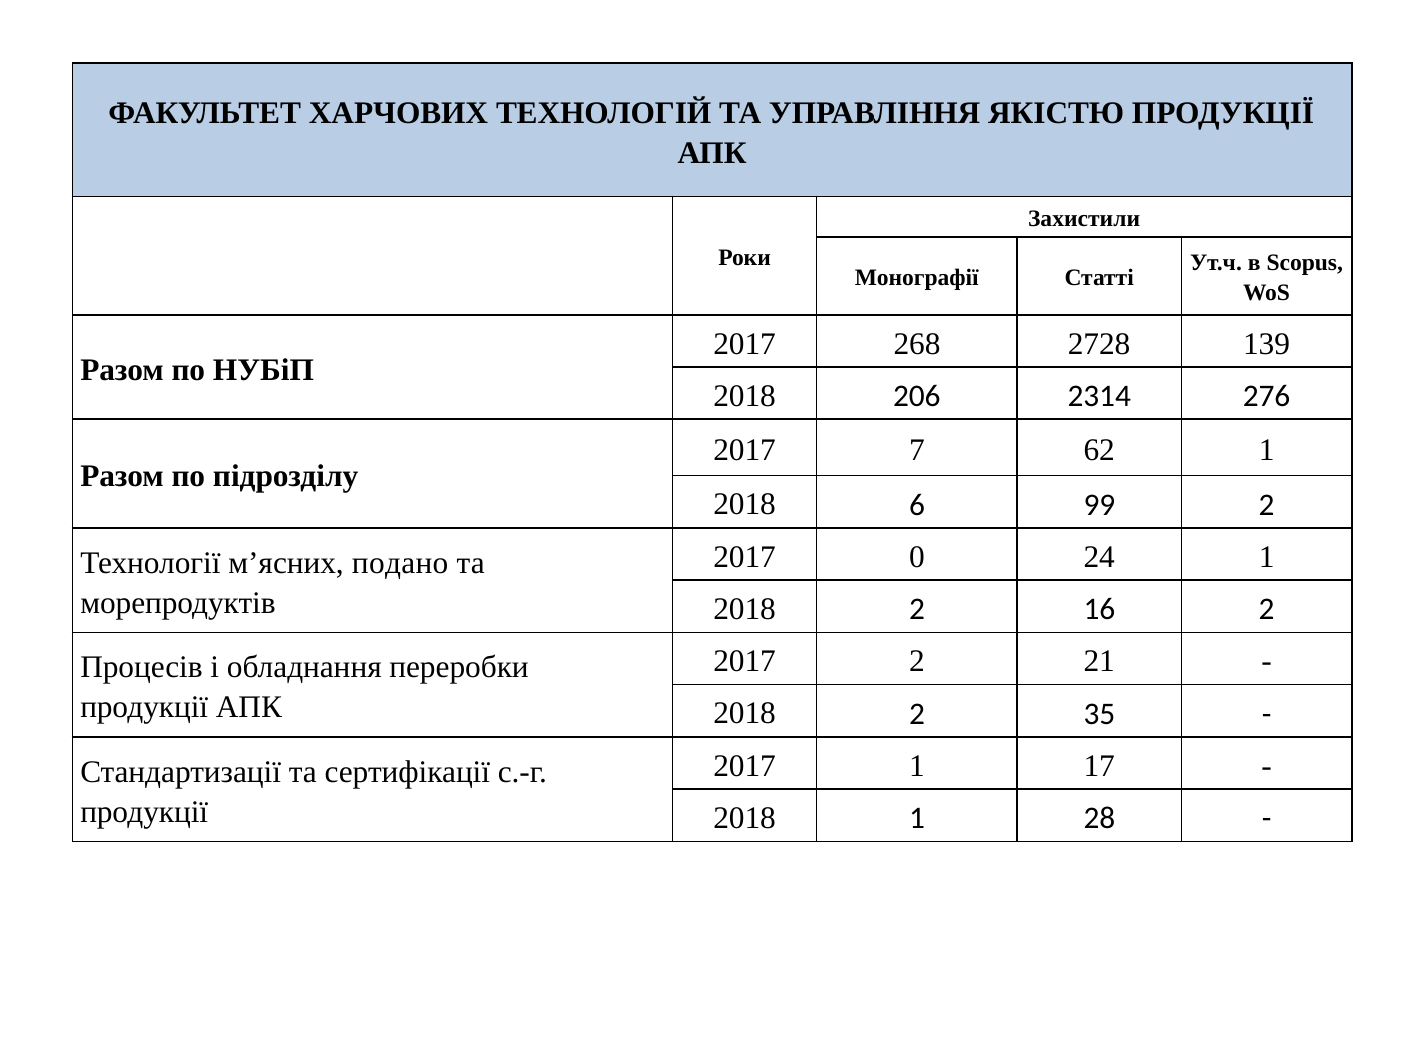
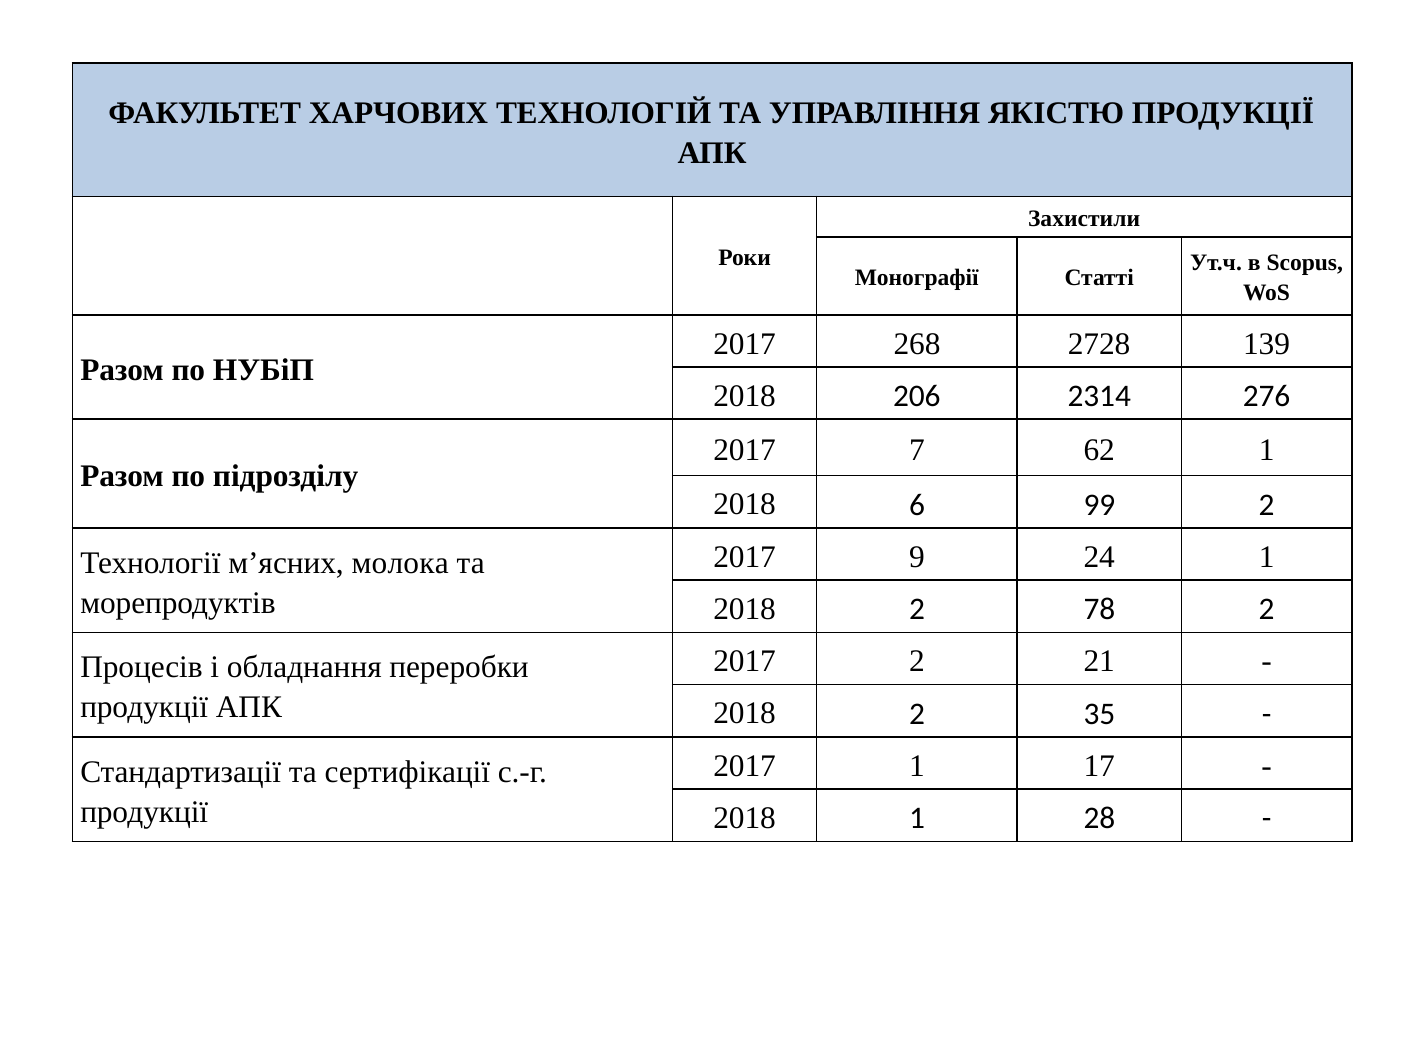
0: 0 -> 9
подано: подано -> молока
16: 16 -> 78
